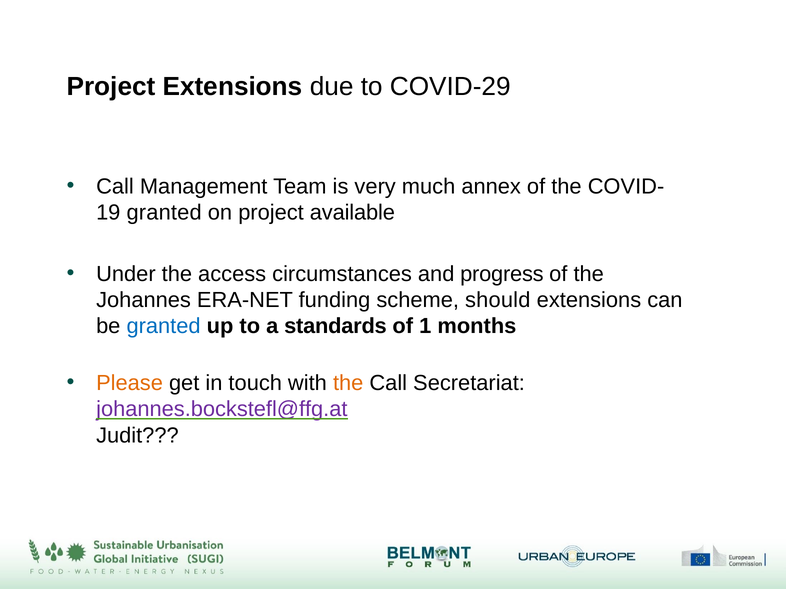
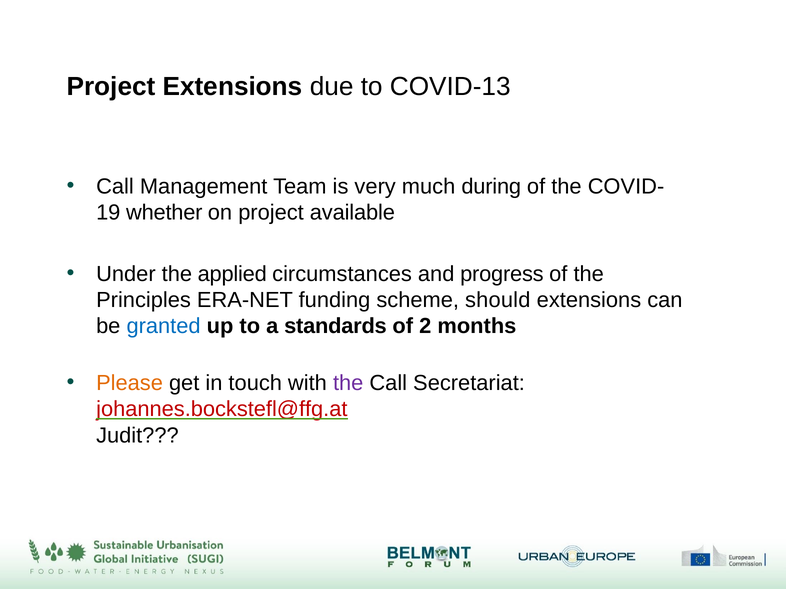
COVID-29: COVID-29 -> COVID-13
annex: annex -> during
granted at (164, 213): granted -> whether
access: access -> applied
Johannes: Johannes -> Principles
1: 1 -> 2
the at (348, 383) colour: orange -> purple
johannes.bockstefl@ffg.at colour: purple -> red
